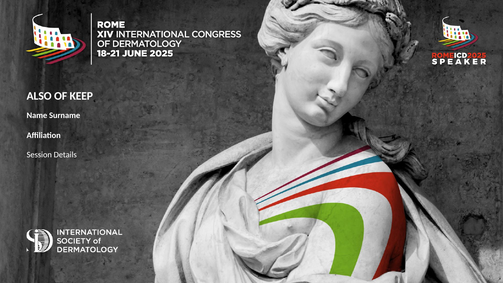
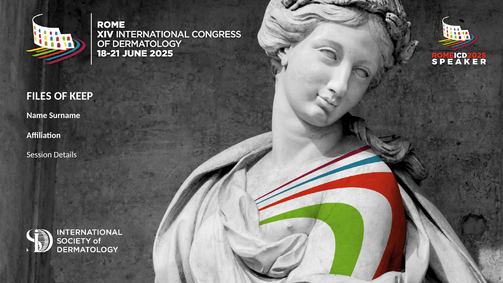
ALSO: ALSO -> FILES
